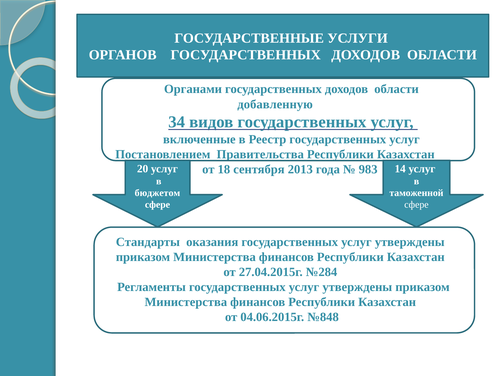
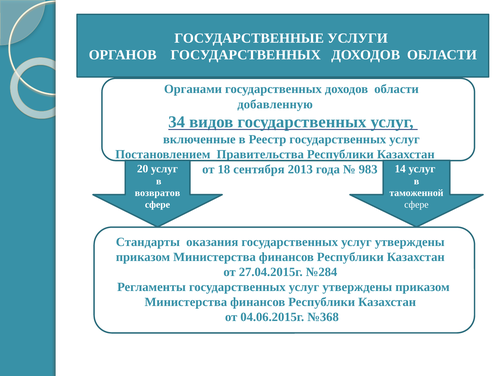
бюджетом: бюджетом -> возвратов
№848: №848 -> №368
